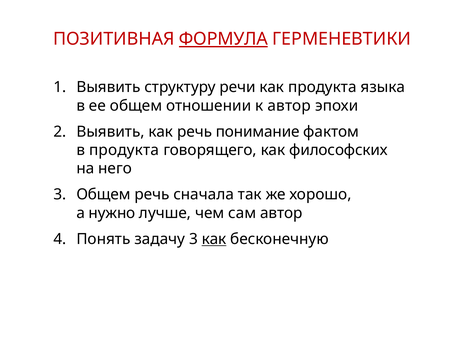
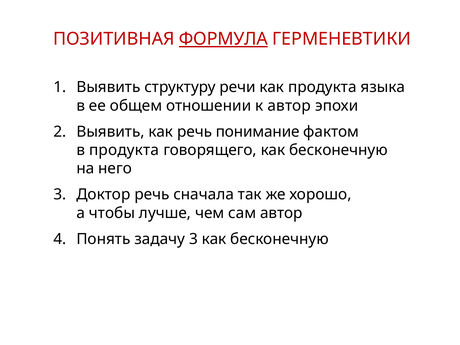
говорящего как философских: философских -> бесконечную
3 Общем: Общем -> Доктор
нужно: нужно -> чтобы
как at (214, 239) underline: present -> none
